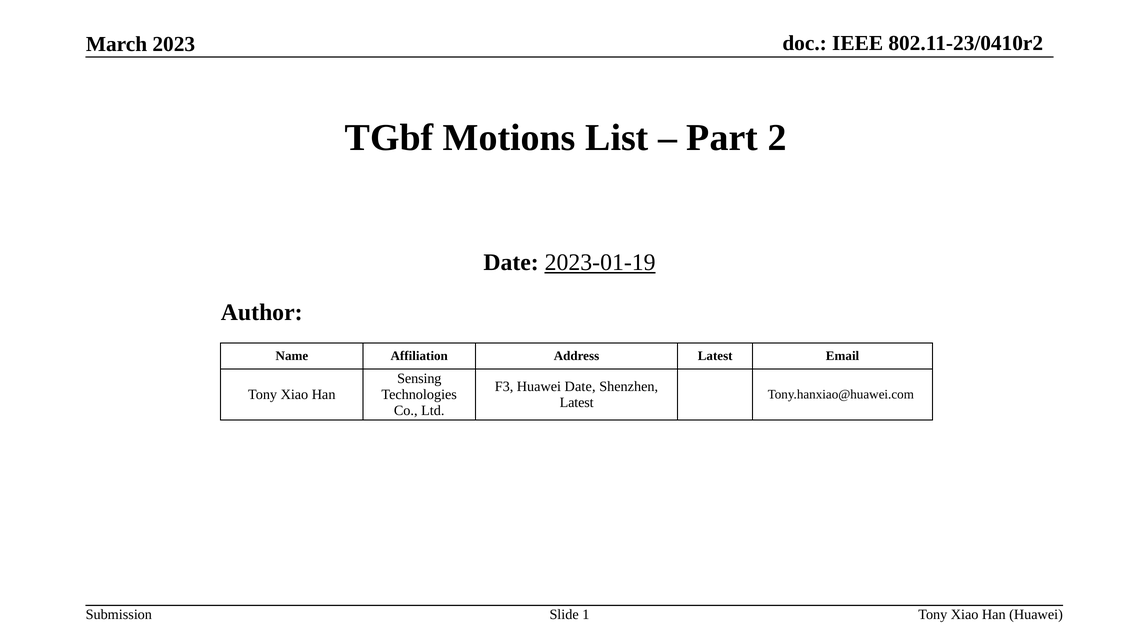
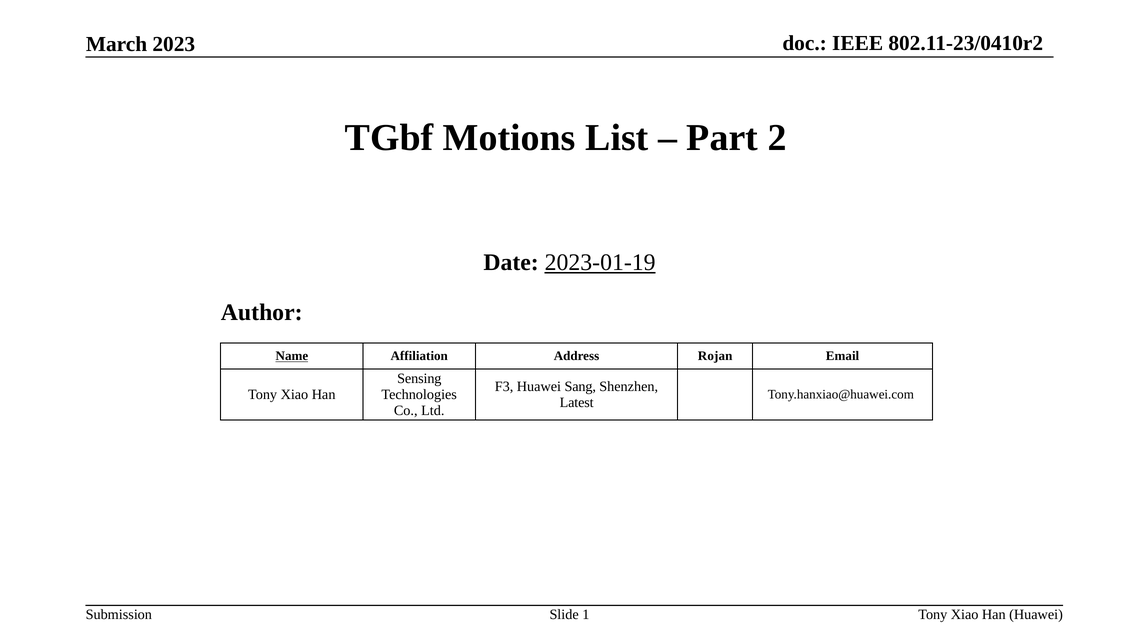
Name underline: none -> present
Address Latest: Latest -> Rojan
Huawei Date: Date -> Sang
